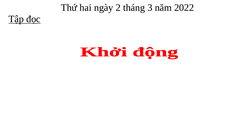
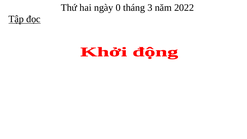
2: 2 -> 0
